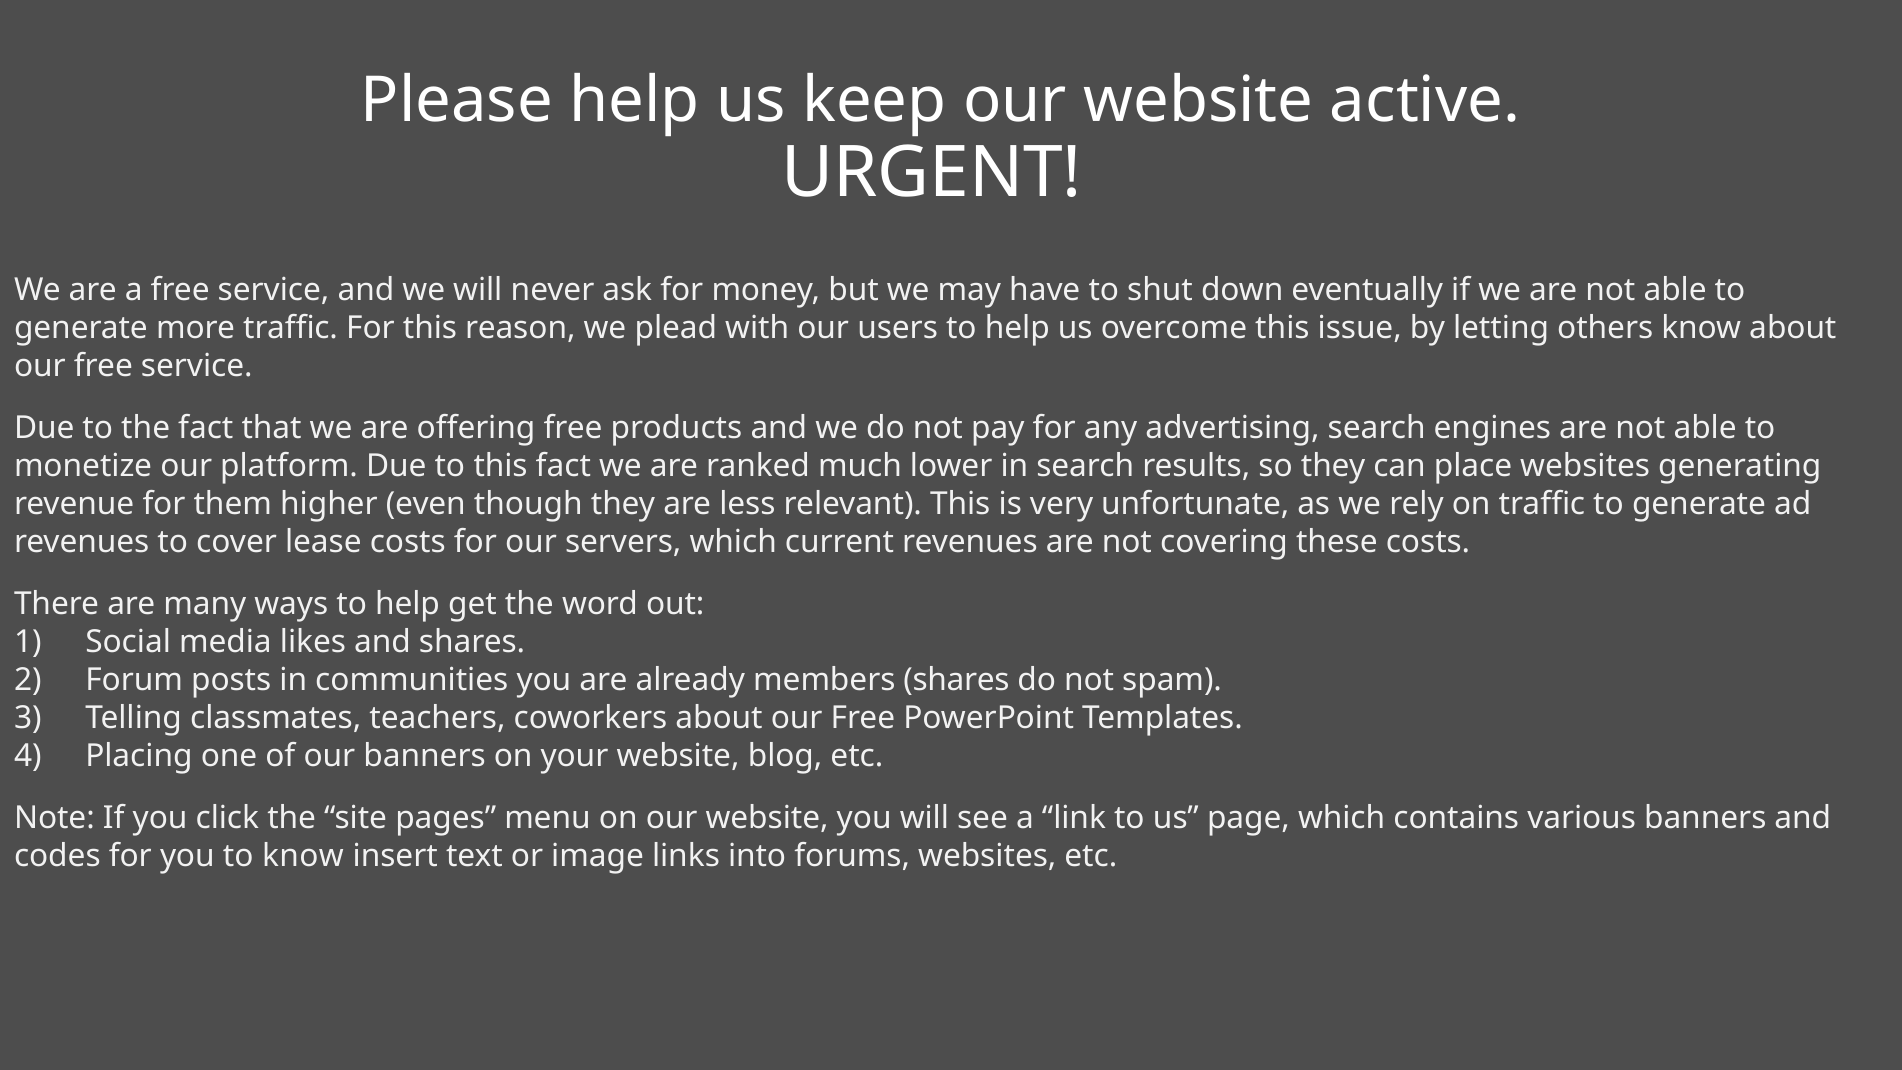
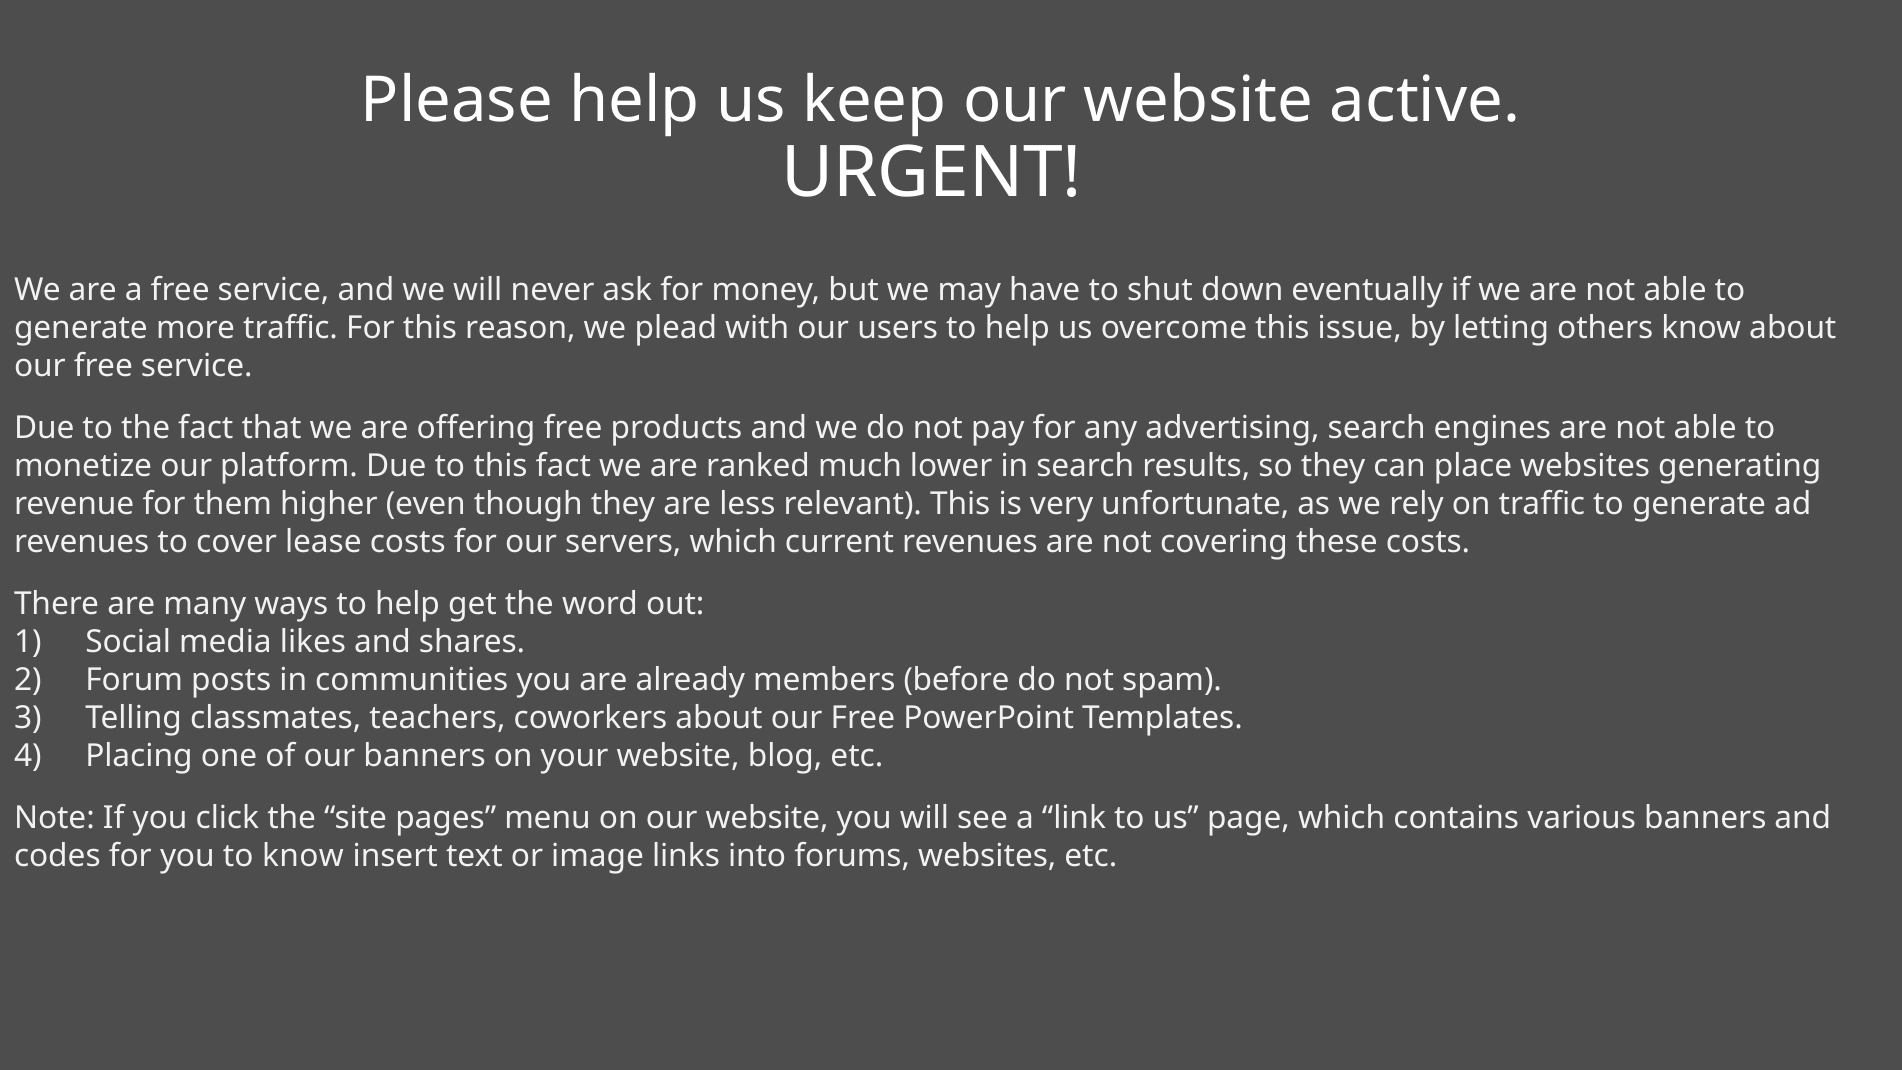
members shares: shares -> before
